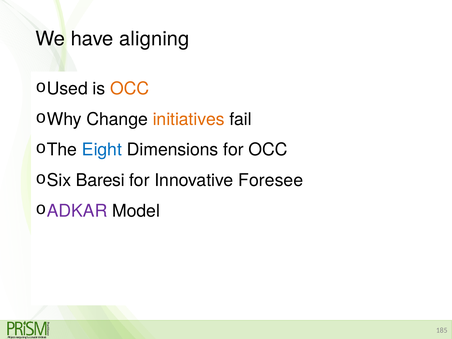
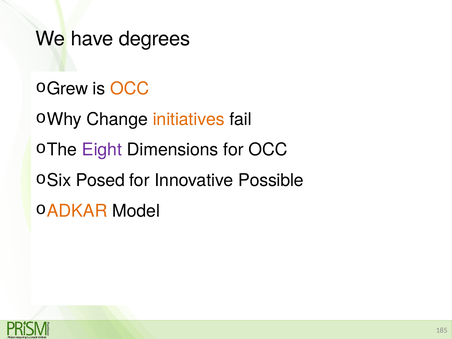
aligning: aligning -> degrees
Used: Used -> Grew
Eight colour: blue -> purple
Baresi: Baresi -> Posed
Foresee: Foresee -> Possible
ADKAR colour: purple -> orange
